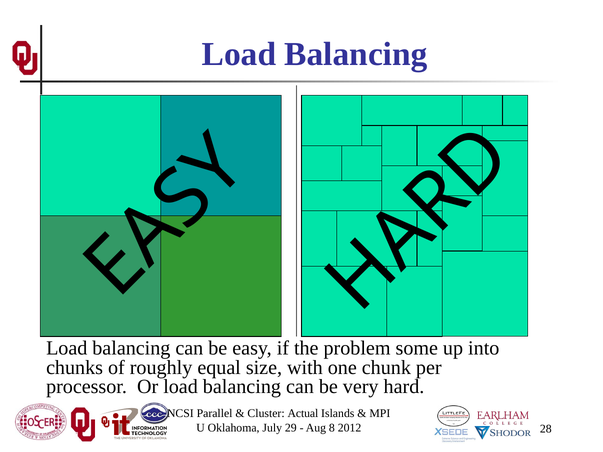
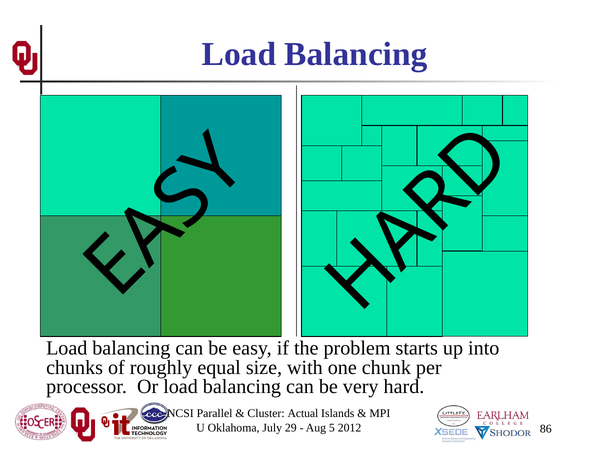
some: some -> starts
8: 8 -> 5
28: 28 -> 86
